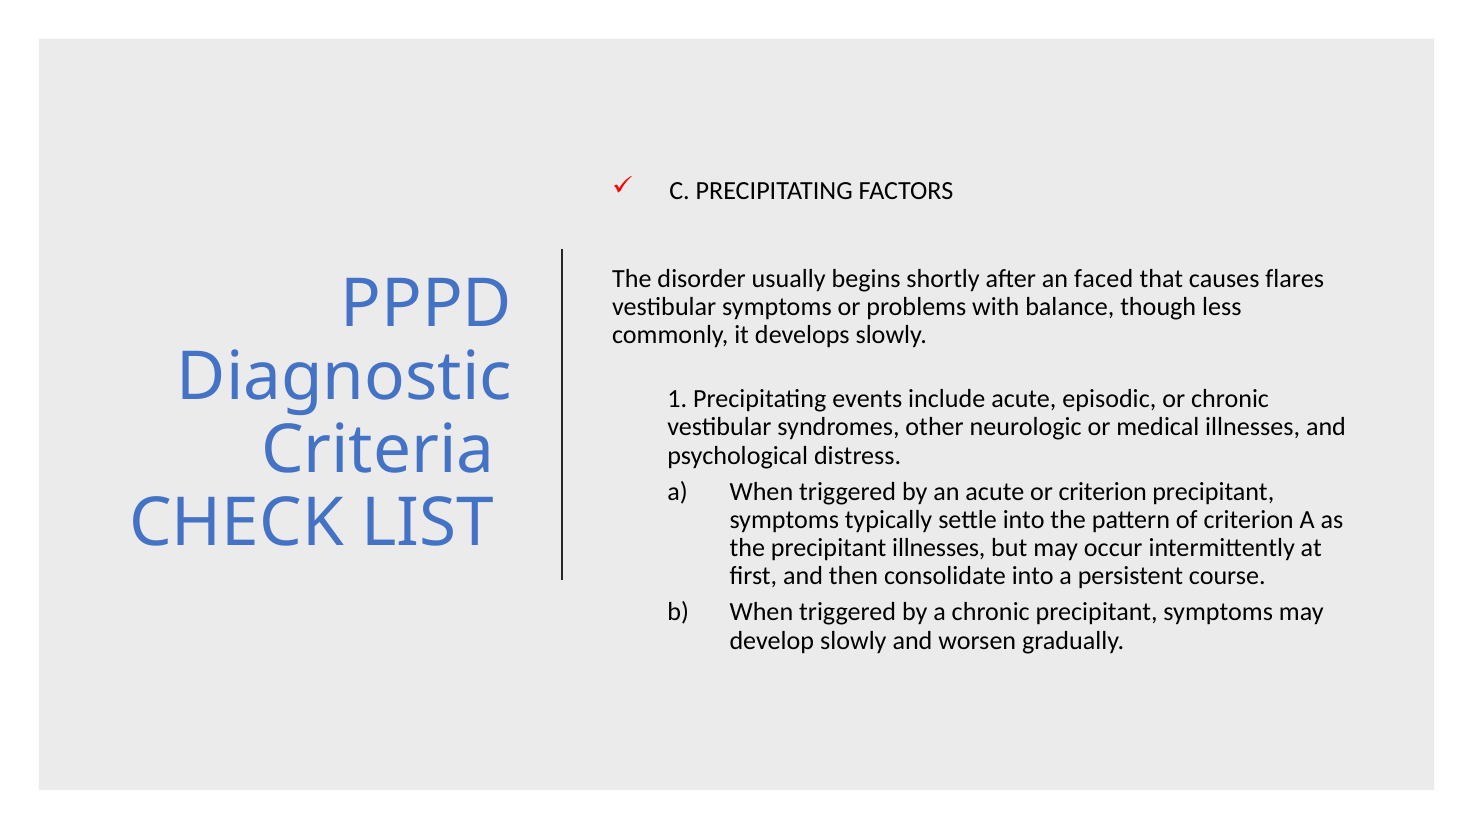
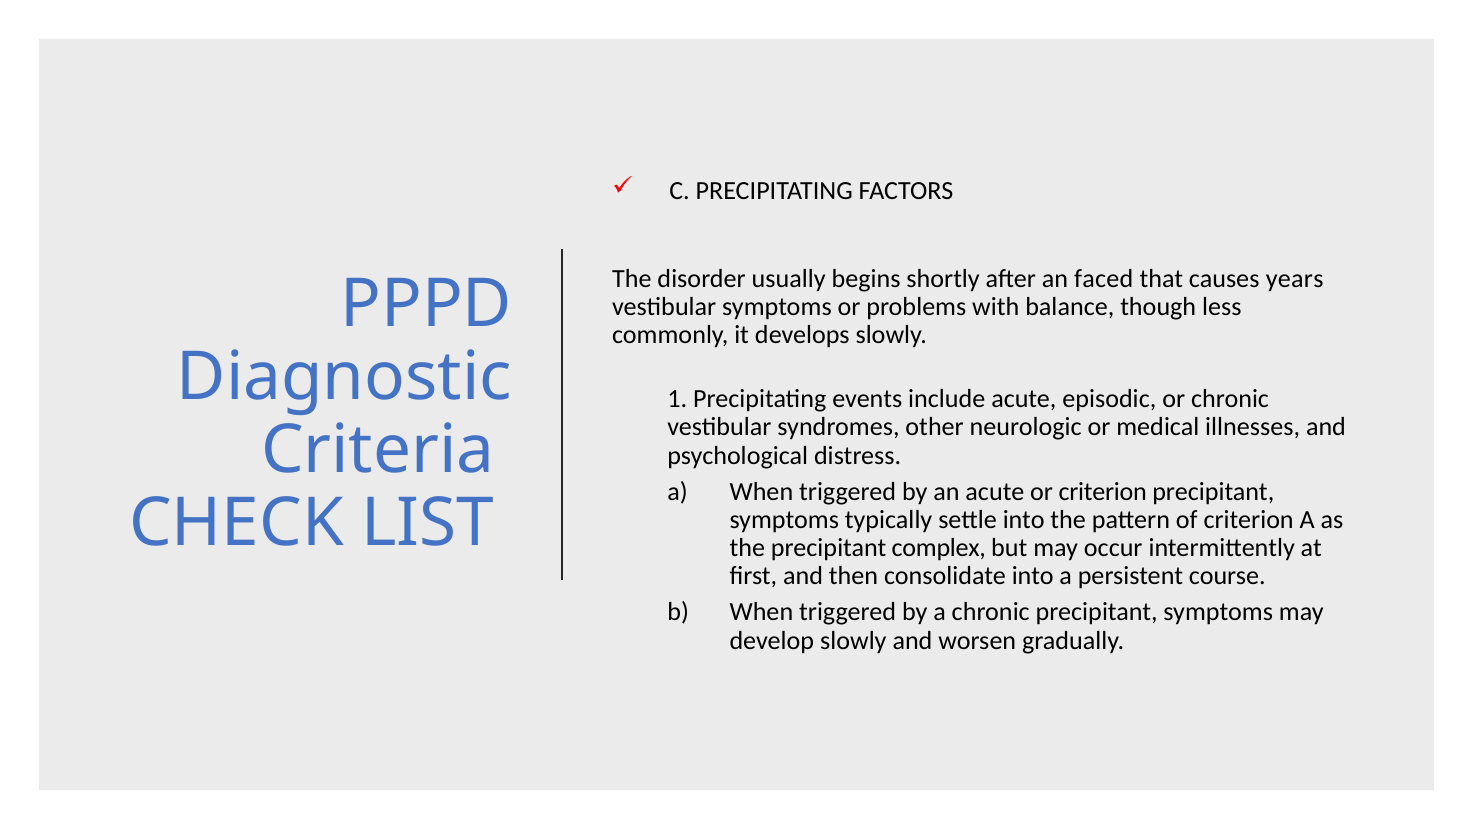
flares: flares -> years
precipitant illnesses: illnesses -> complex
